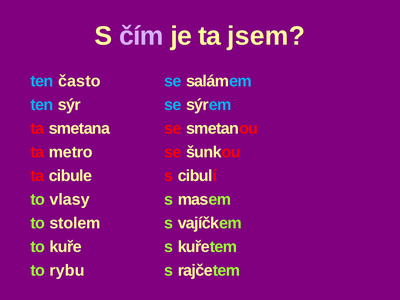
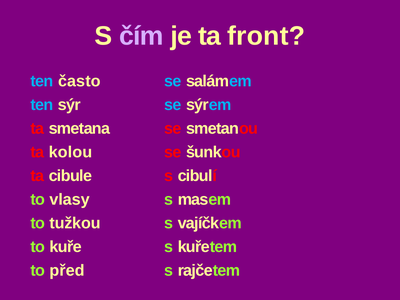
jsem: jsem -> front
metro: metro -> kolou
stolem: stolem -> tužkou
rybu: rybu -> před
